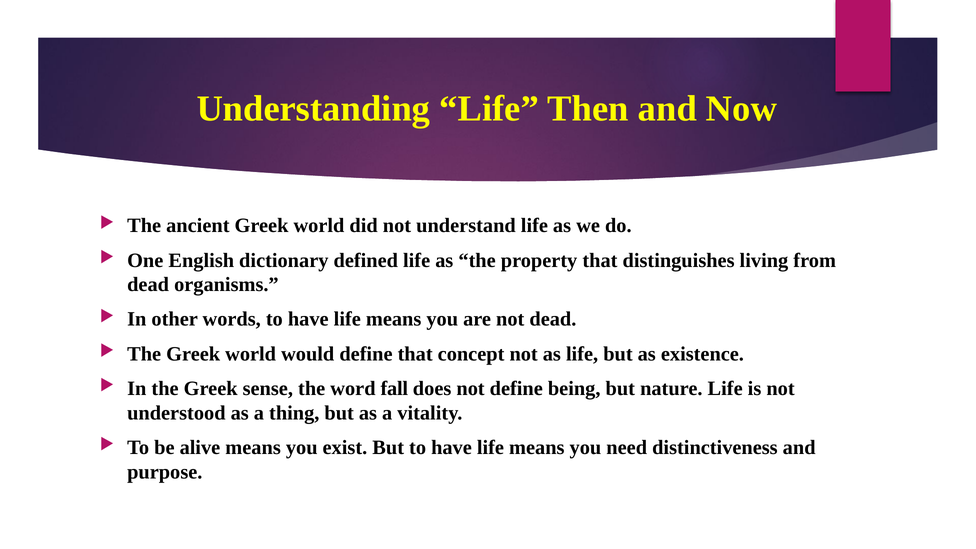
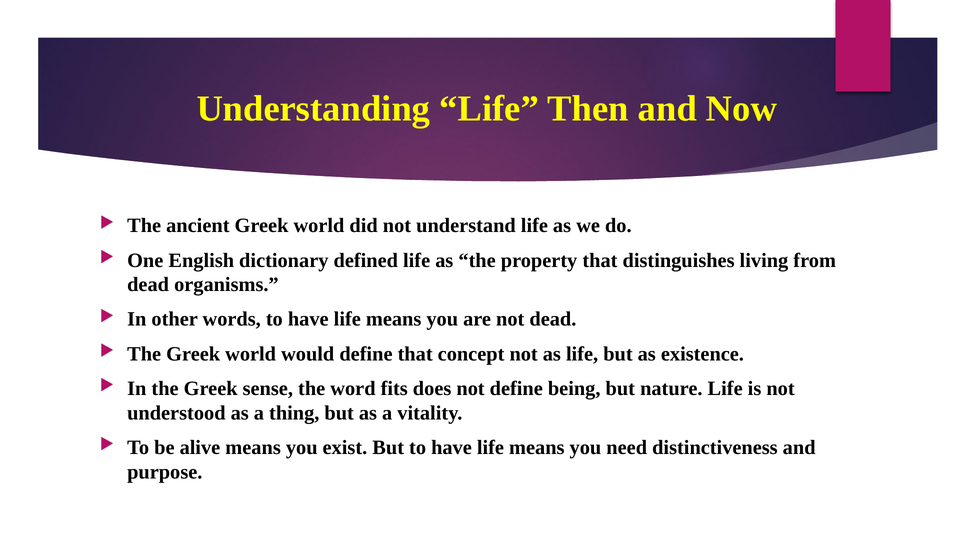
fall: fall -> fits
